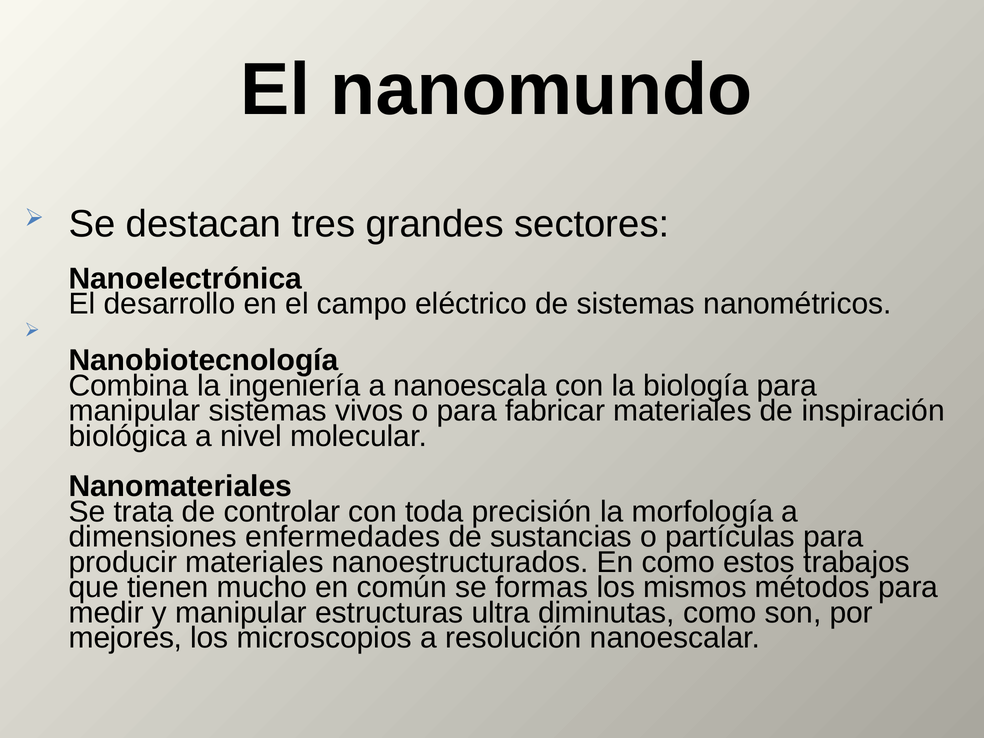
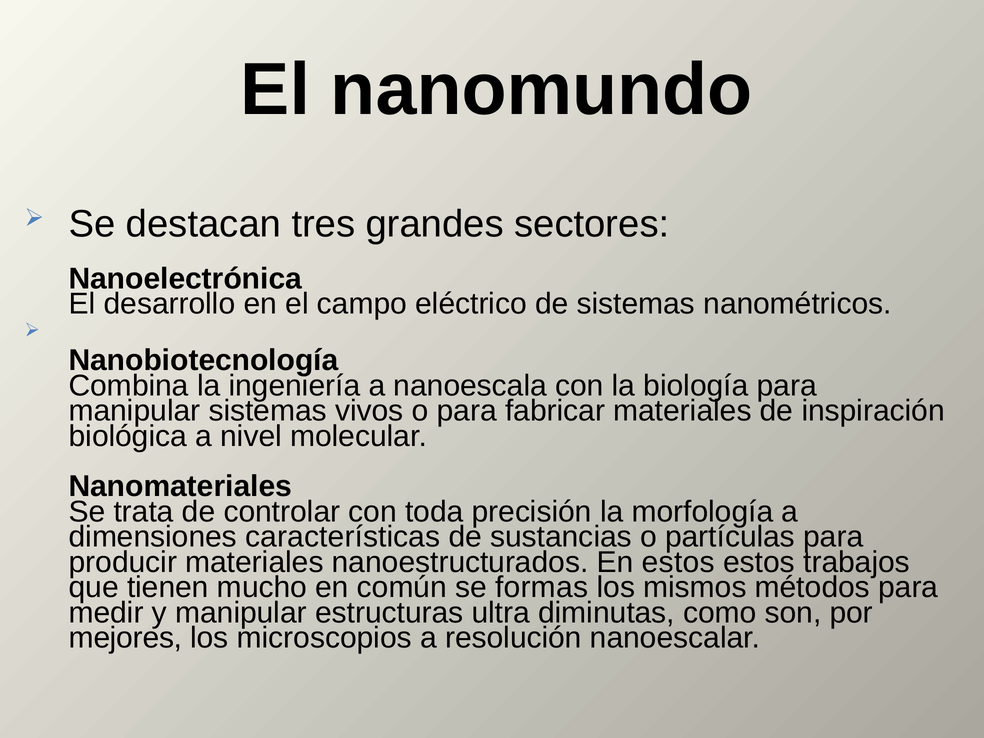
enfermedades: enfermedades -> características
En como: como -> estos
